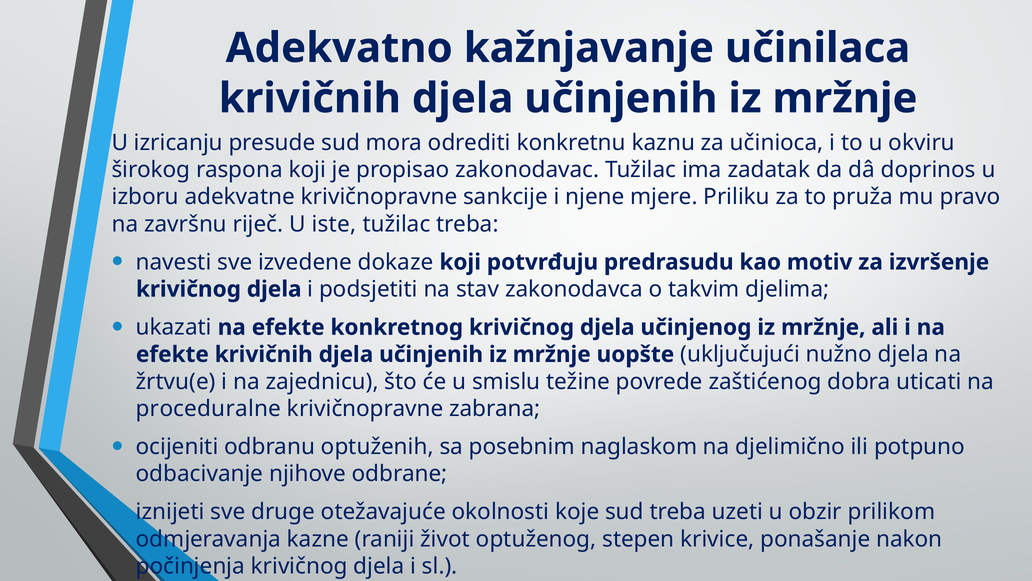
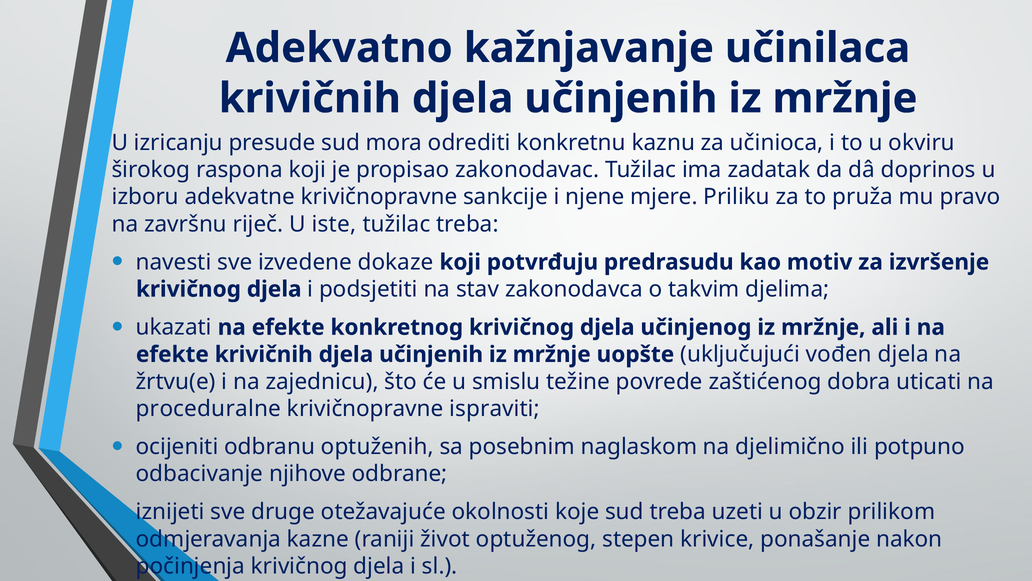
nužno: nužno -> vođen
zabrana: zabrana -> ispraviti
